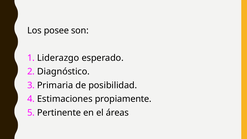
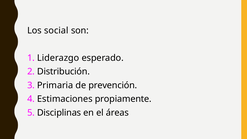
posee: posee -> social
Diagnóstico: Diagnóstico -> Distribución
posibilidad: posibilidad -> prevención
Pertinente: Pertinente -> Disciplinas
